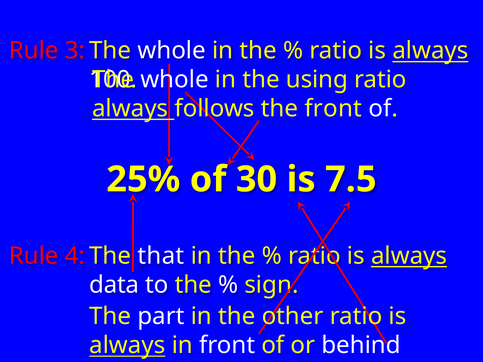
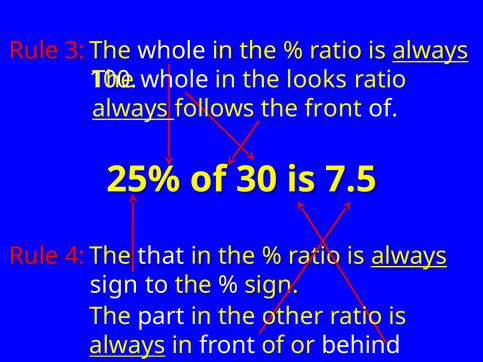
using: using -> looks
data at (114, 285): data -> sign
